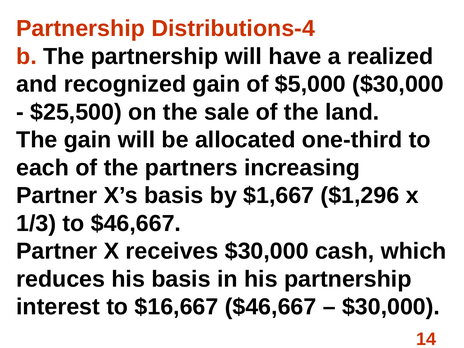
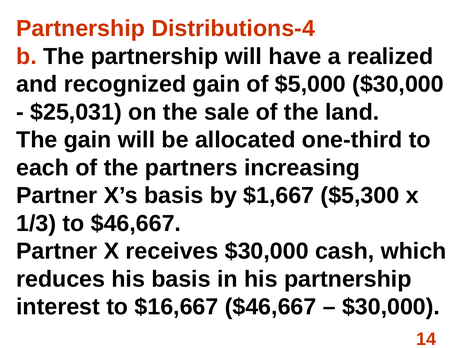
$25,500: $25,500 -> $25,031
$1,296: $1,296 -> $5,300
